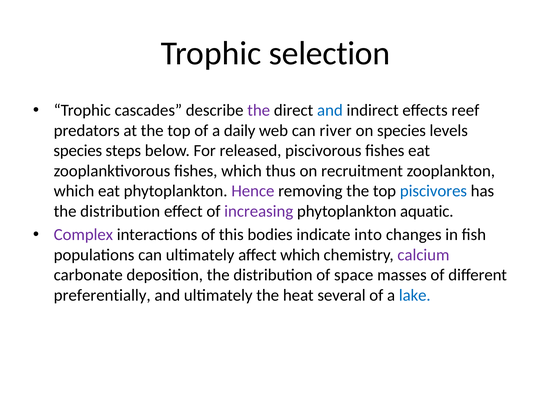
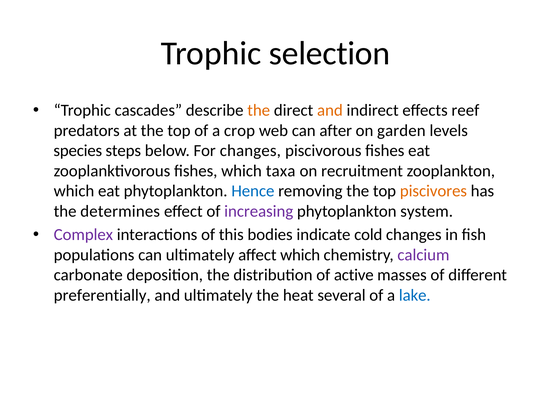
the at (259, 110) colour: purple -> orange
and at (330, 110) colour: blue -> orange
daily: daily -> crop
river: river -> after
on species: species -> garden
For released: released -> changes
thus: thus -> taxa
Hence colour: purple -> blue
piscivores colour: blue -> orange
distribution at (120, 211): distribution -> determines
aquatic: aquatic -> system
into: into -> cold
space: space -> active
